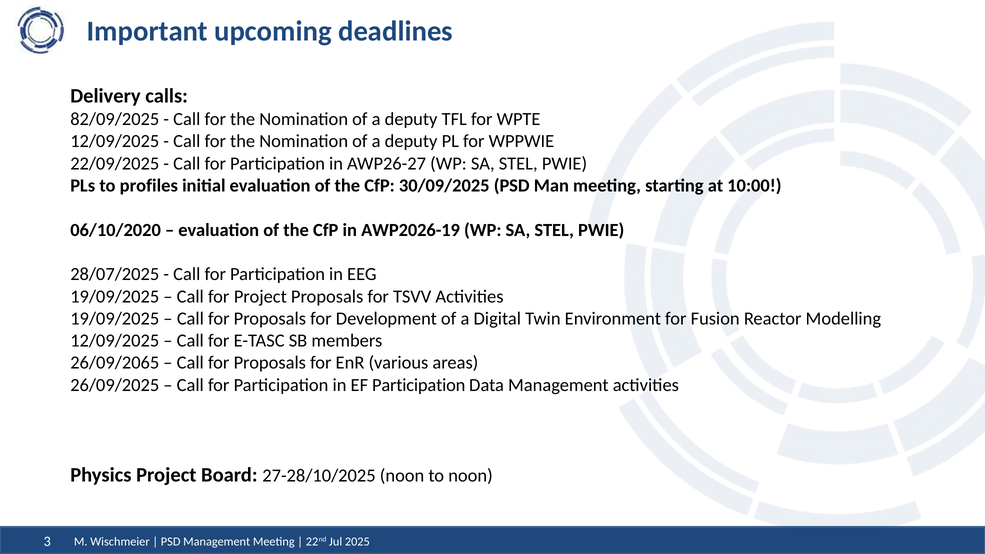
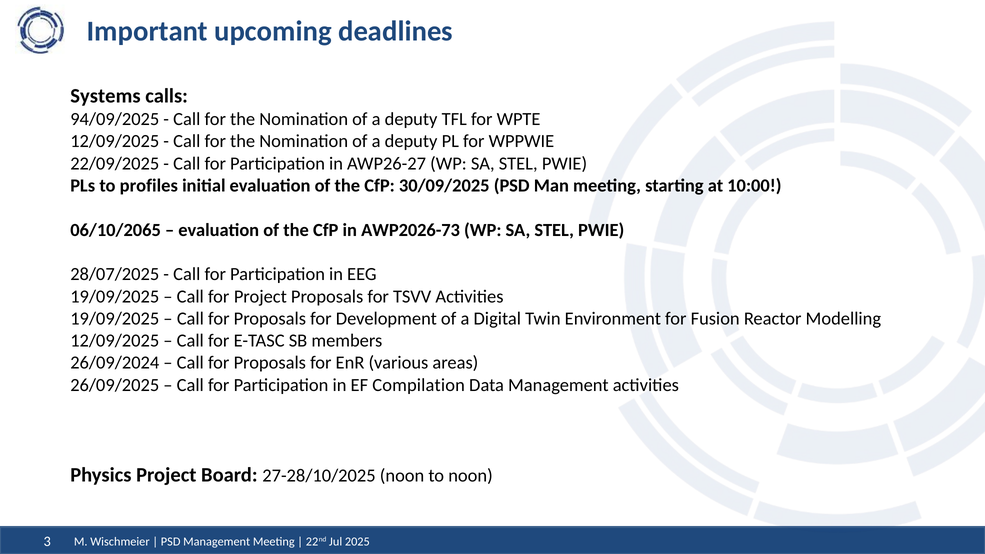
Delivery: Delivery -> Systems
82/09/2025: 82/09/2025 -> 94/09/2025
06/10/2020: 06/10/2020 -> 06/10/2065
AWP2026-19: AWP2026-19 -> AWP2026-73
26/09/2065: 26/09/2065 -> 26/09/2024
EF Participation: Participation -> Compilation
